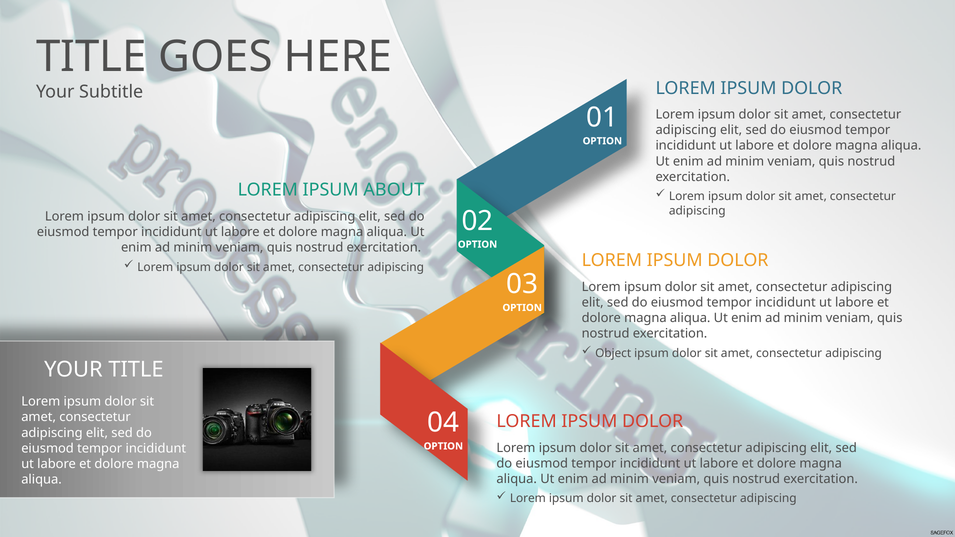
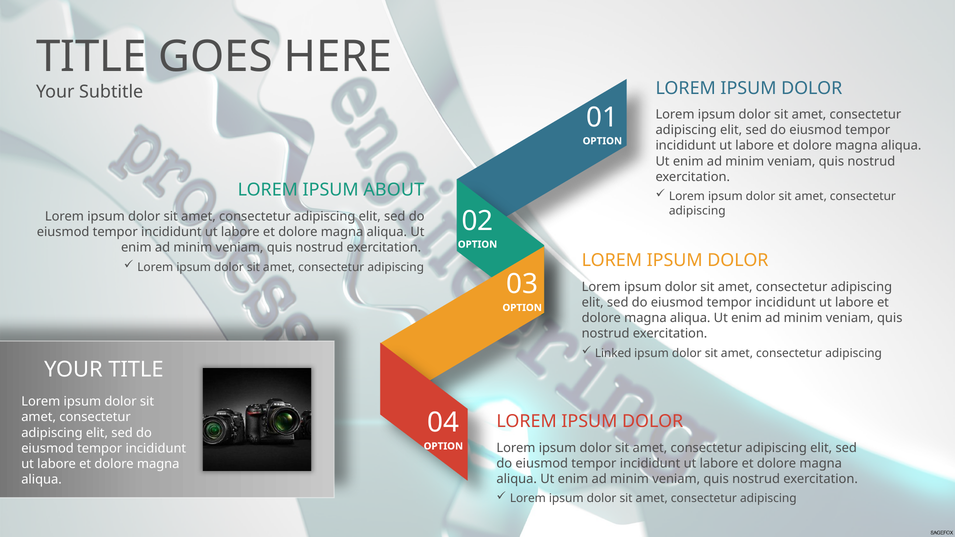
Object: Object -> Linked
